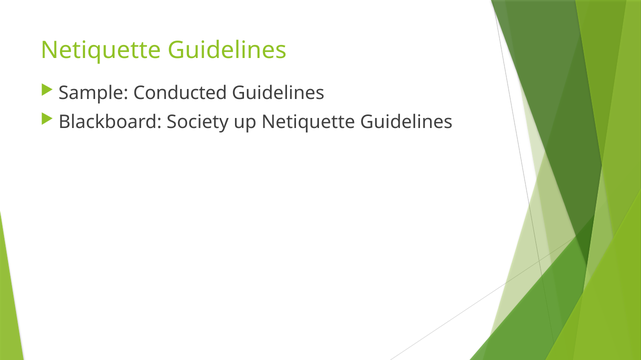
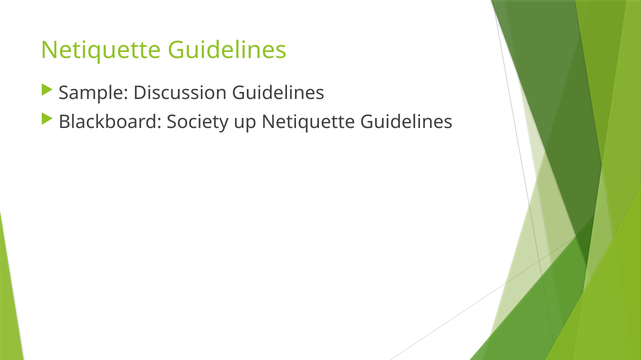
Conducted: Conducted -> Discussion
